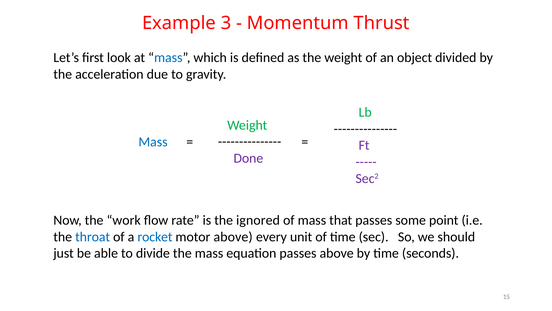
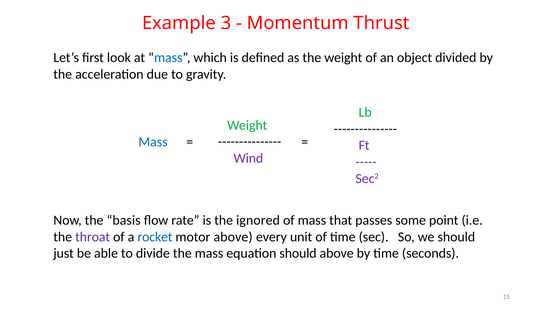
Done: Done -> Wind
work: work -> basis
throat colour: blue -> purple
equation passes: passes -> should
